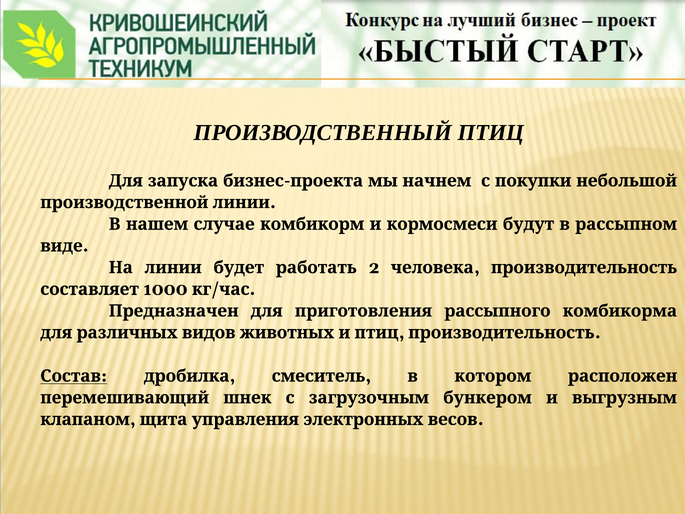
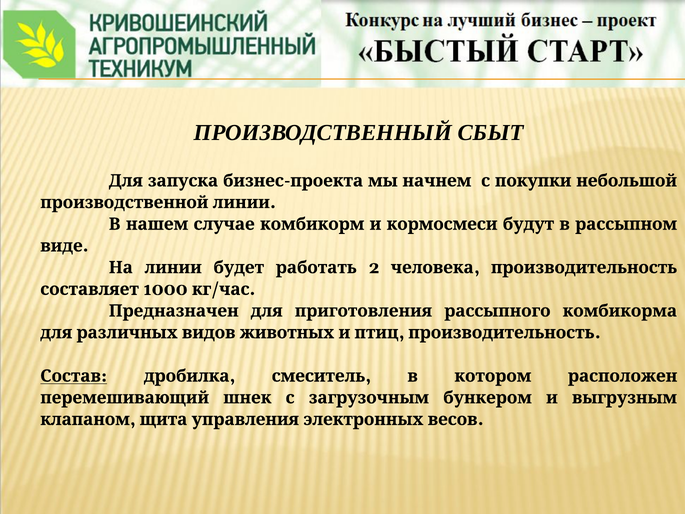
ПРОИЗВОДСТВЕННЫЙ ПТИЦ: ПТИЦ -> СБЫТ
